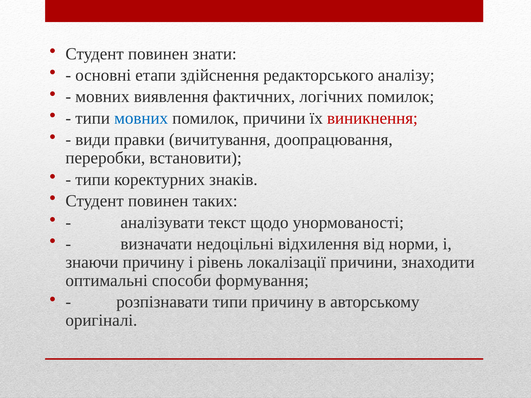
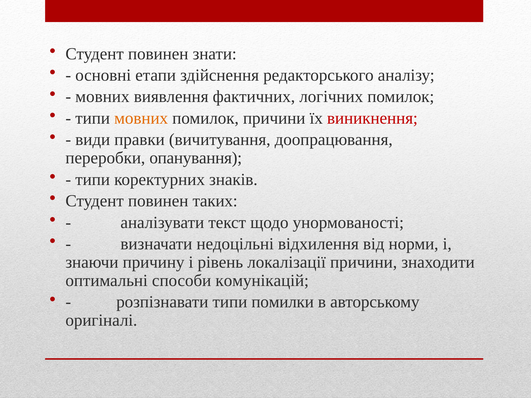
мовних at (141, 118) colour: blue -> orange
встановити: встановити -> опанування
формування: формування -> комунікацій
типи причину: причину -> помилки
